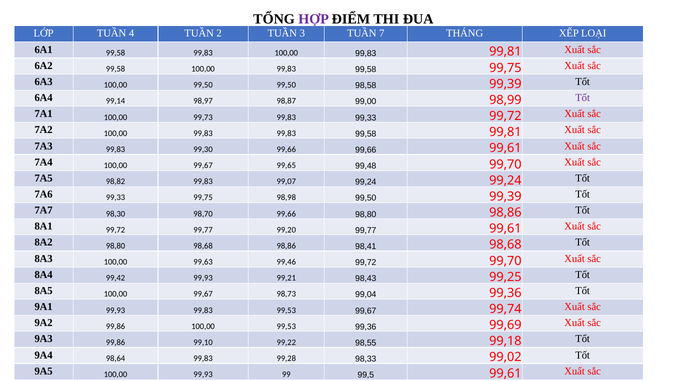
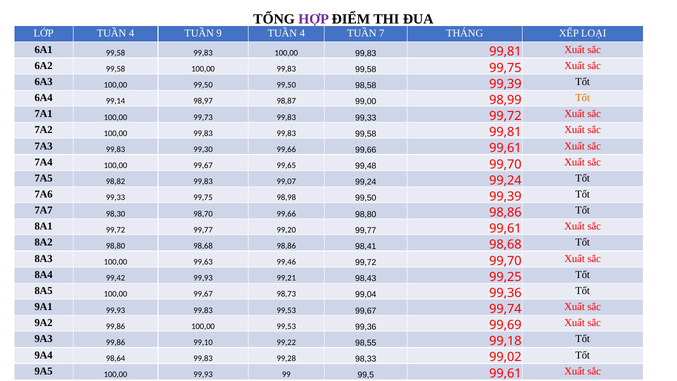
2: 2 -> 9
3 at (302, 33): 3 -> 4
Tốt at (583, 98) colour: purple -> orange
